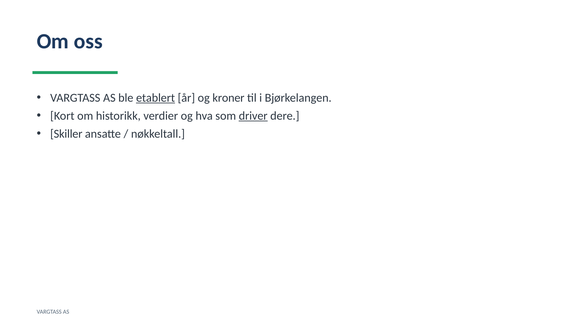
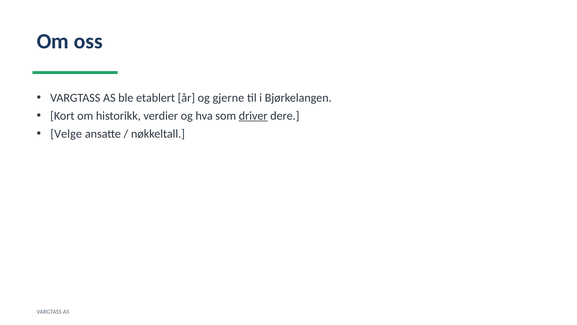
etablert underline: present -> none
kroner: kroner -> gjerne
Skiller: Skiller -> Velge
